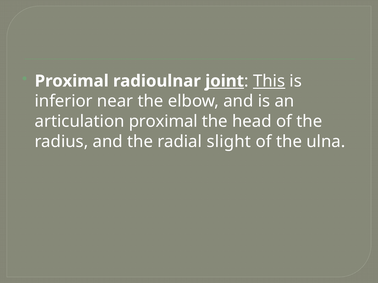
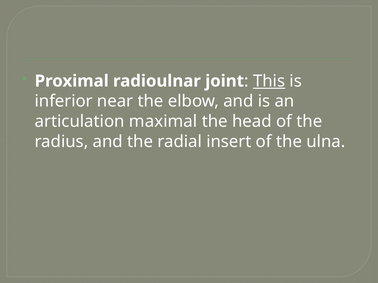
joint underline: present -> none
articulation proximal: proximal -> maximal
slight: slight -> insert
